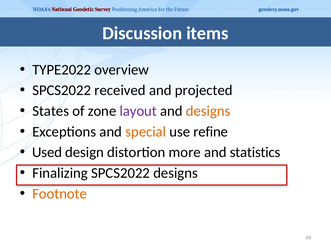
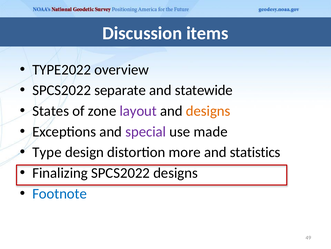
received: received -> separate
projected: projected -> statewide
special colour: orange -> purple
refine: refine -> made
Used: Used -> Type
Footnote colour: orange -> blue
